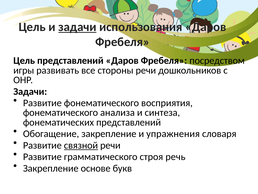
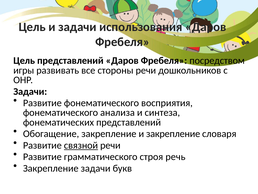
задачи at (77, 27) underline: present -> none
и упражнения: упражнения -> закрепление
Закрепление основе: основе -> задачи
